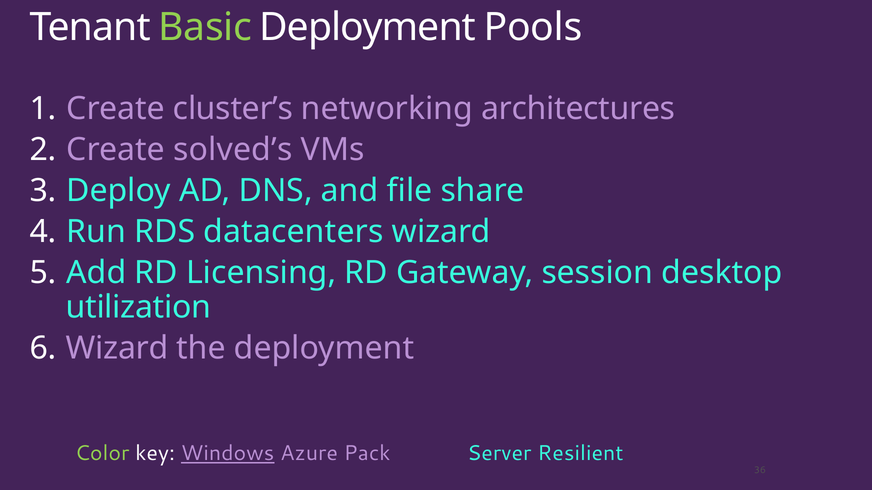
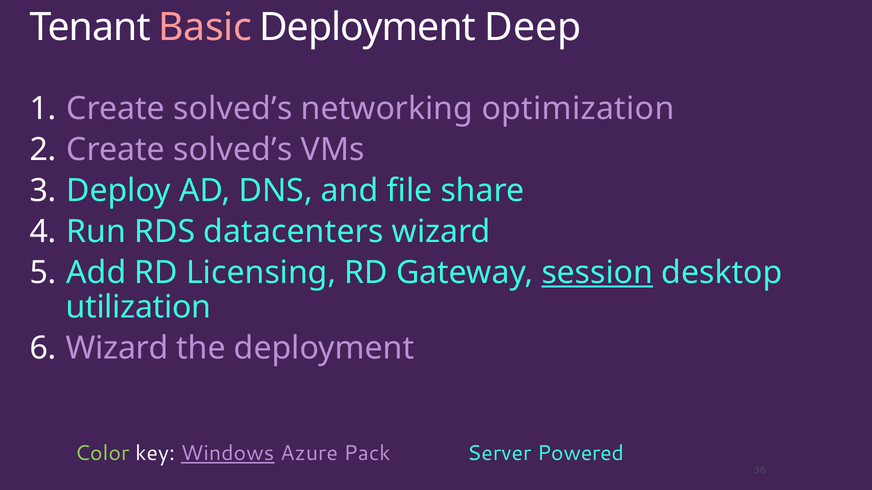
Basic colour: light green -> pink
Pools: Pools -> Deep
cluster’s at (233, 109): cluster’s -> solved’s
architectures: architectures -> optimization
session underline: none -> present
Resilient: Resilient -> Powered
